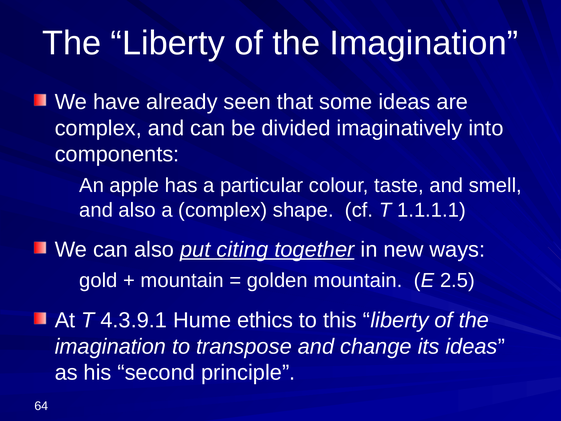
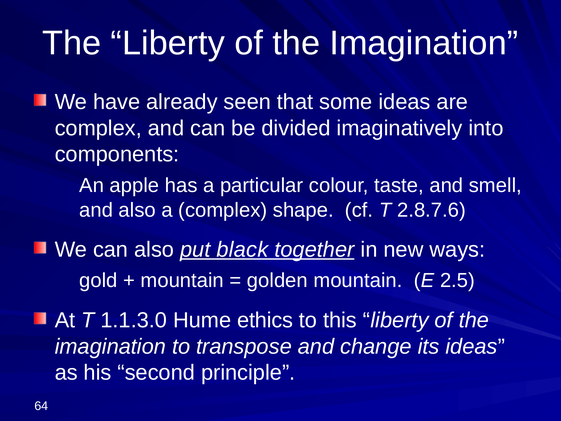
1.1.1.1: 1.1.1.1 -> 2.8.7.6
citing: citing -> black
4.3.9.1: 4.3.9.1 -> 1.1.3.0
